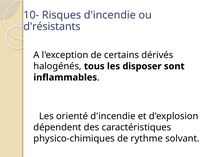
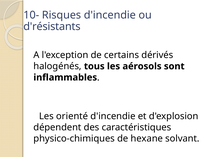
disposer: disposer -> aérosols
rythme: rythme -> hexane
